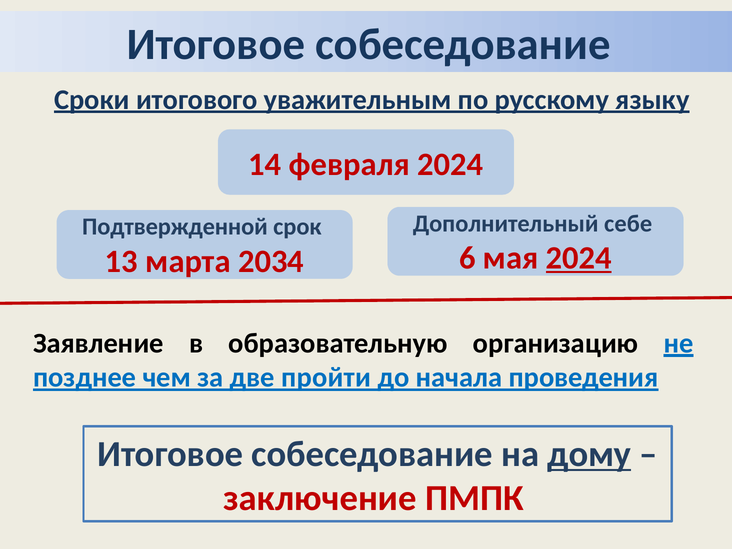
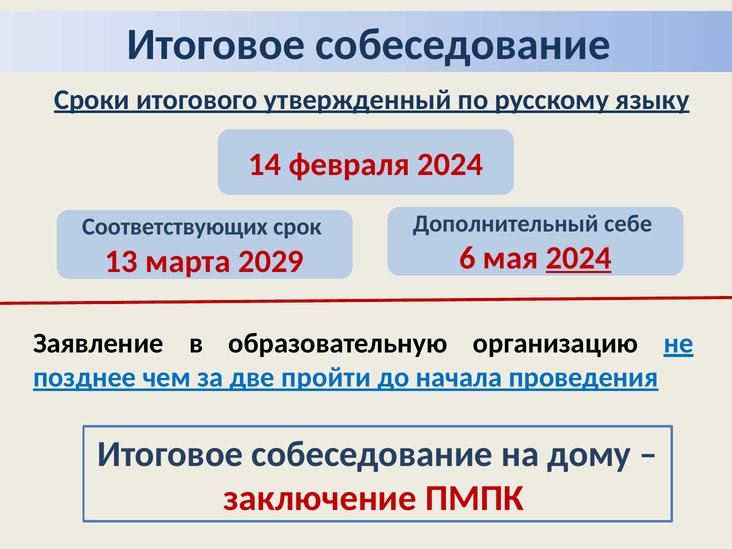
уважительным: уважительным -> утвержденный
Подтвержденной: Подтвержденной -> Соответствующих
2034: 2034 -> 2029
дому underline: present -> none
